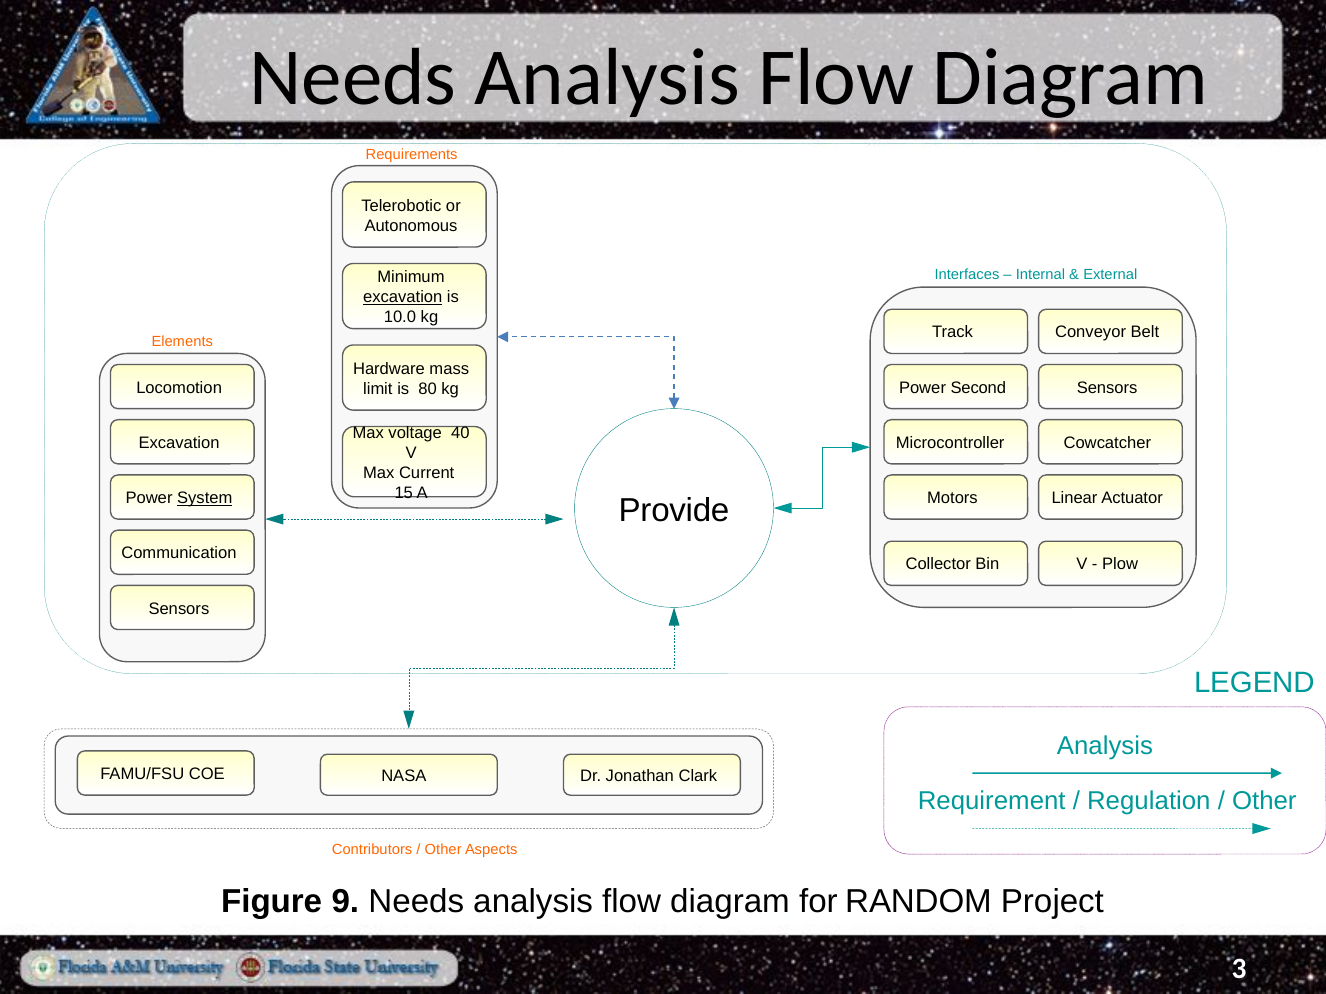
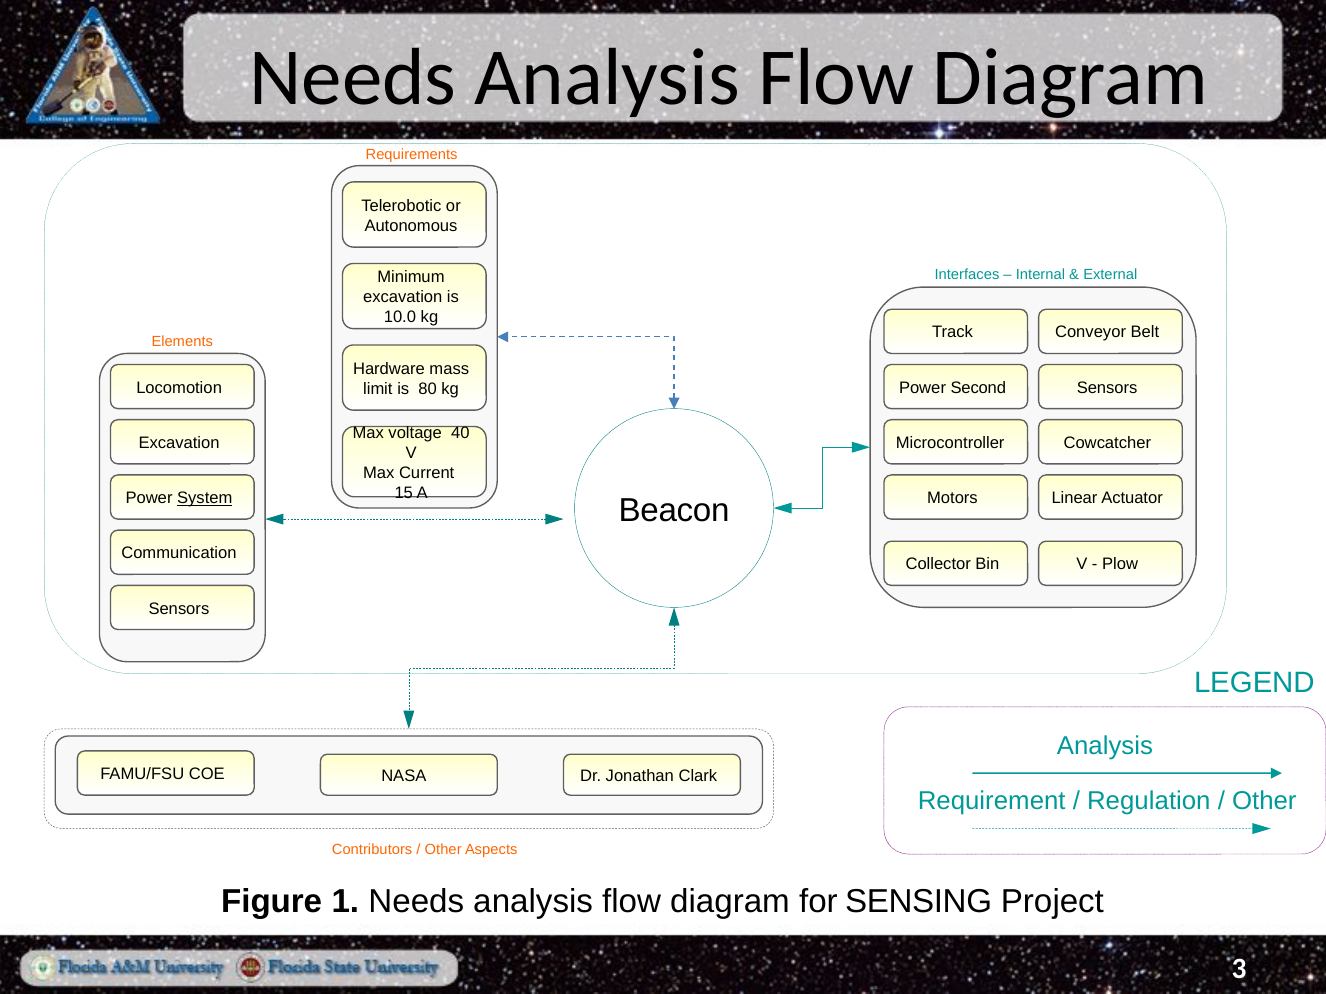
excavation at (403, 297) underline: present -> none
Provide: Provide -> Beacon
9: 9 -> 1
RANDOM: RANDOM -> SENSING
